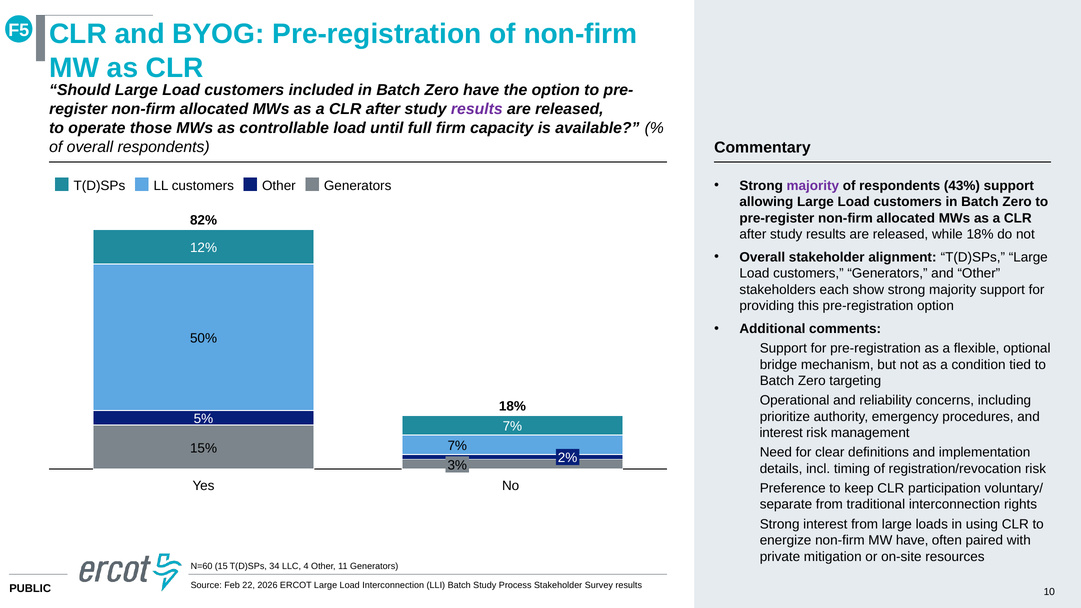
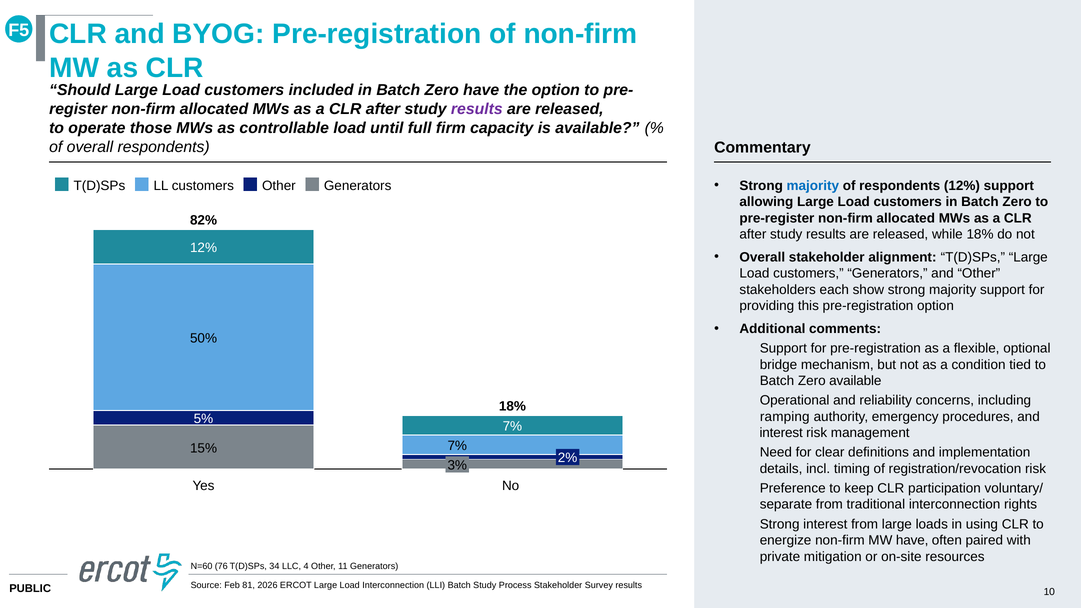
majority at (813, 186) colour: purple -> blue
43%: 43% -> 12%
Zero targeting: targeting -> available
prioritize: prioritize -> ramping
15: 15 -> 76
22: 22 -> 81
